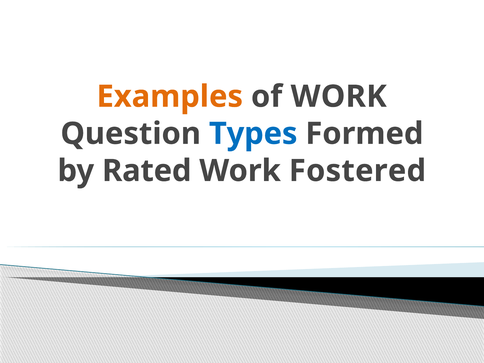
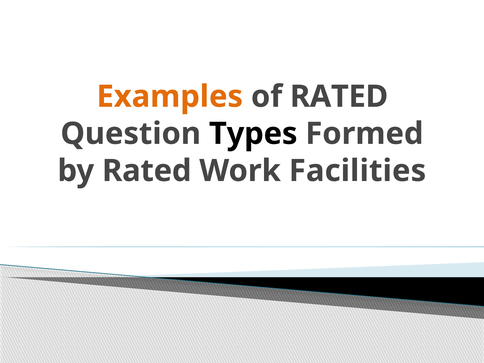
of WORK: WORK -> RATED
Types colour: blue -> black
Fostered: Fostered -> Facilities
